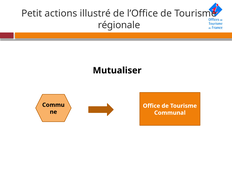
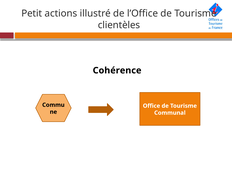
régionale: régionale -> clientèles
Mutualiser: Mutualiser -> Cohérence
